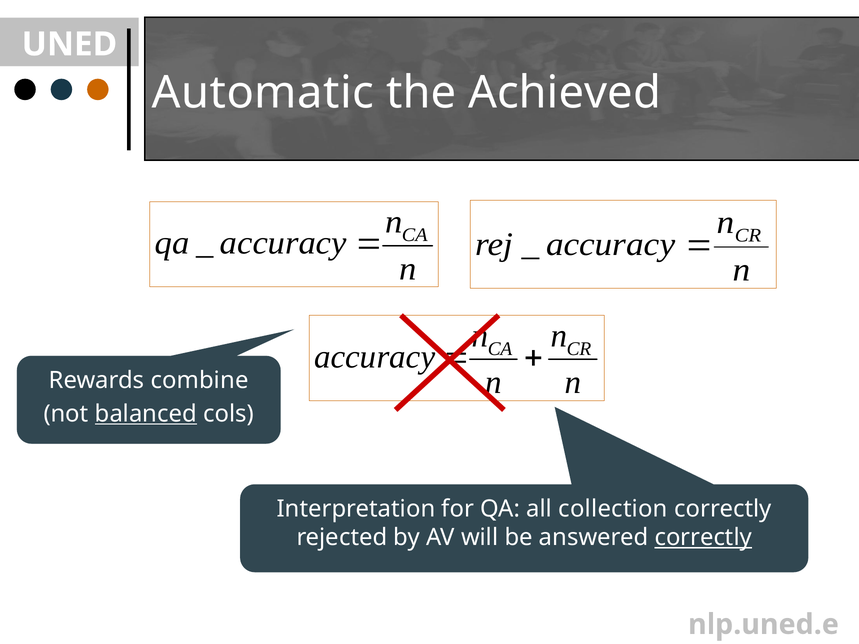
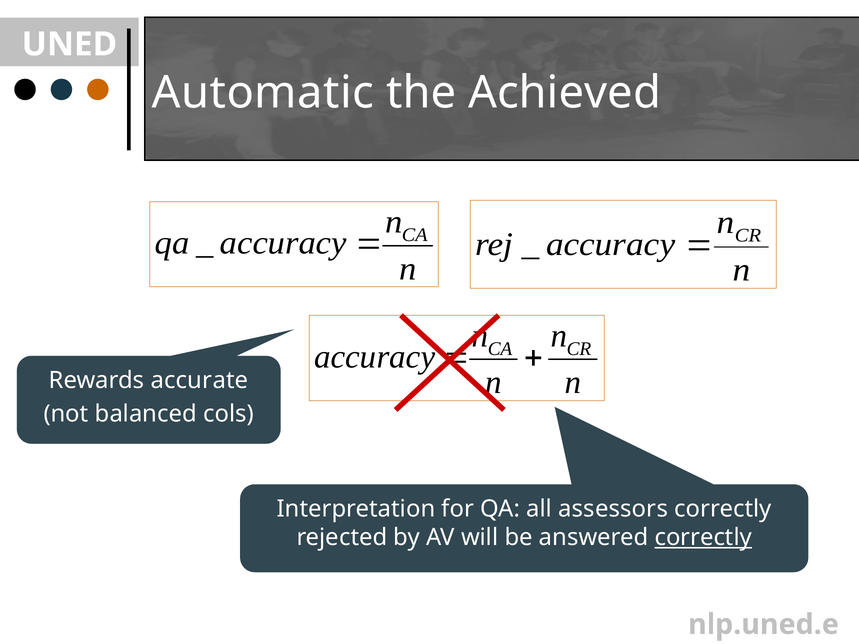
combine: combine -> accurate
balanced underline: present -> none
collection: collection -> assessors
